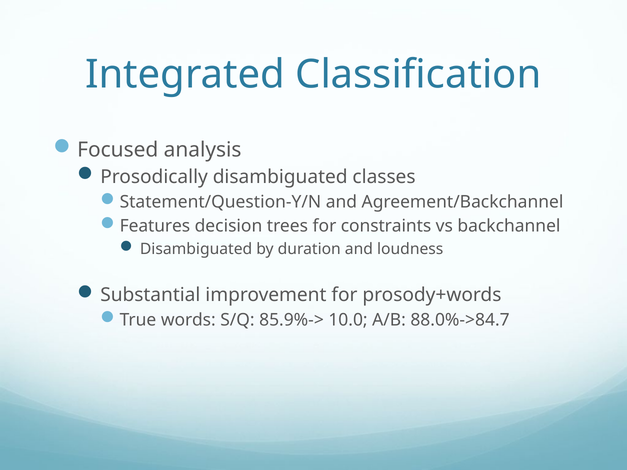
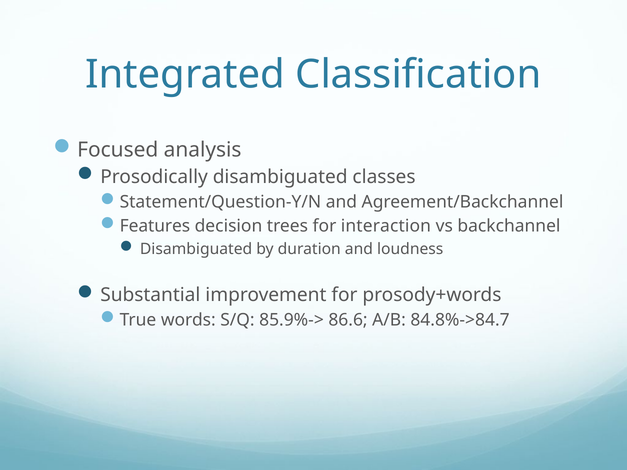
constraints: constraints -> interaction
10.0: 10.0 -> 86.6
88.0%->84.7: 88.0%->84.7 -> 84.8%->84.7
